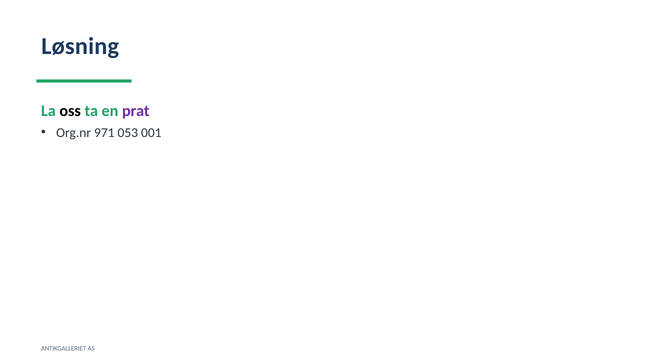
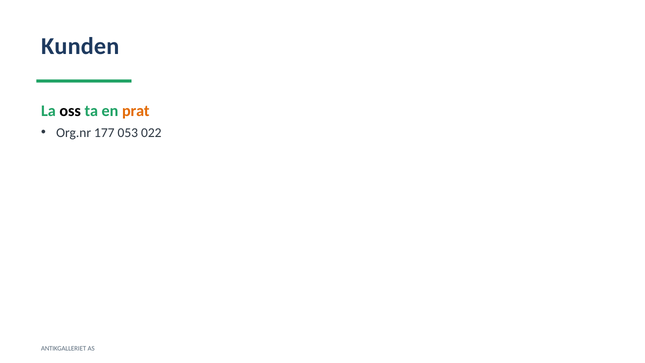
Løsning: Løsning -> Kunden
prat colour: purple -> orange
971: 971 -> 177
001: 001 -> 022
